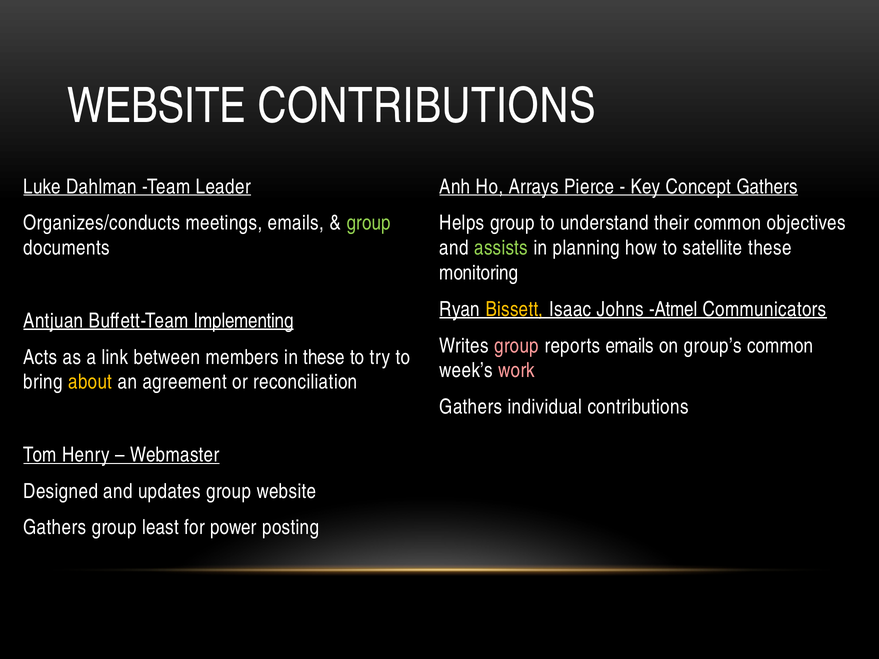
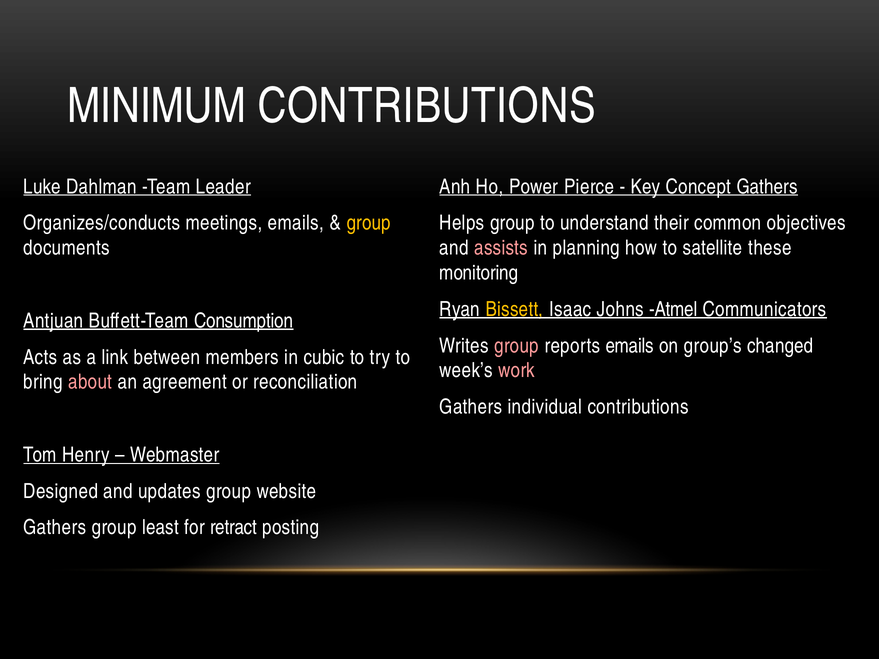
WEBSITE at (157, 106): WEBSITE -> MINIMUM
Arrays: Arrays -> Power
group at (369, 223) colour: light green -> yellow
assists colour: light green -> pink
Implementing: Implementing -> Consumption
group’s common: common -> changed
in these: these -> cubic
about colour: yellow -> pink
power: power -> retract
